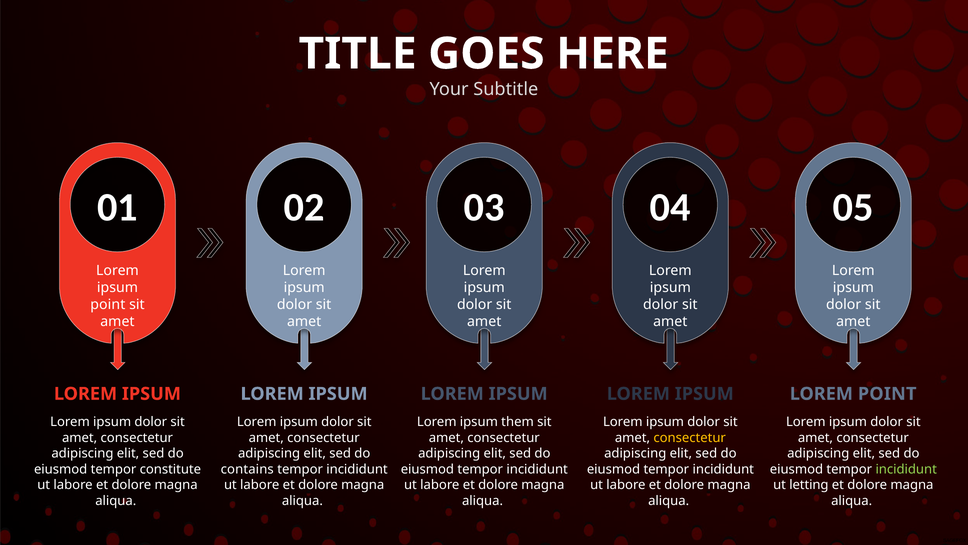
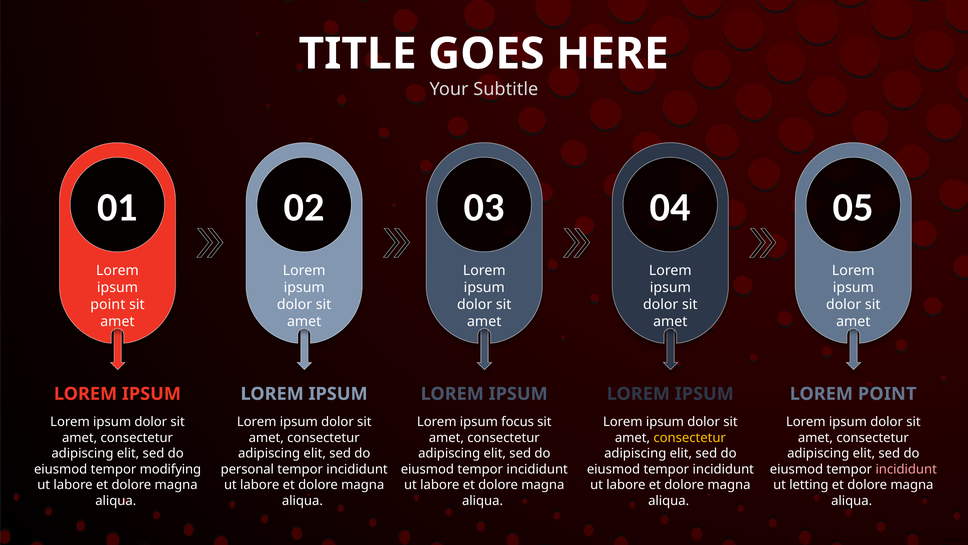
them: them -> focus
constitute: constitute -> modifying
contains: contains -> personal
incididunt at (906, 469) colour: light green -> pink
